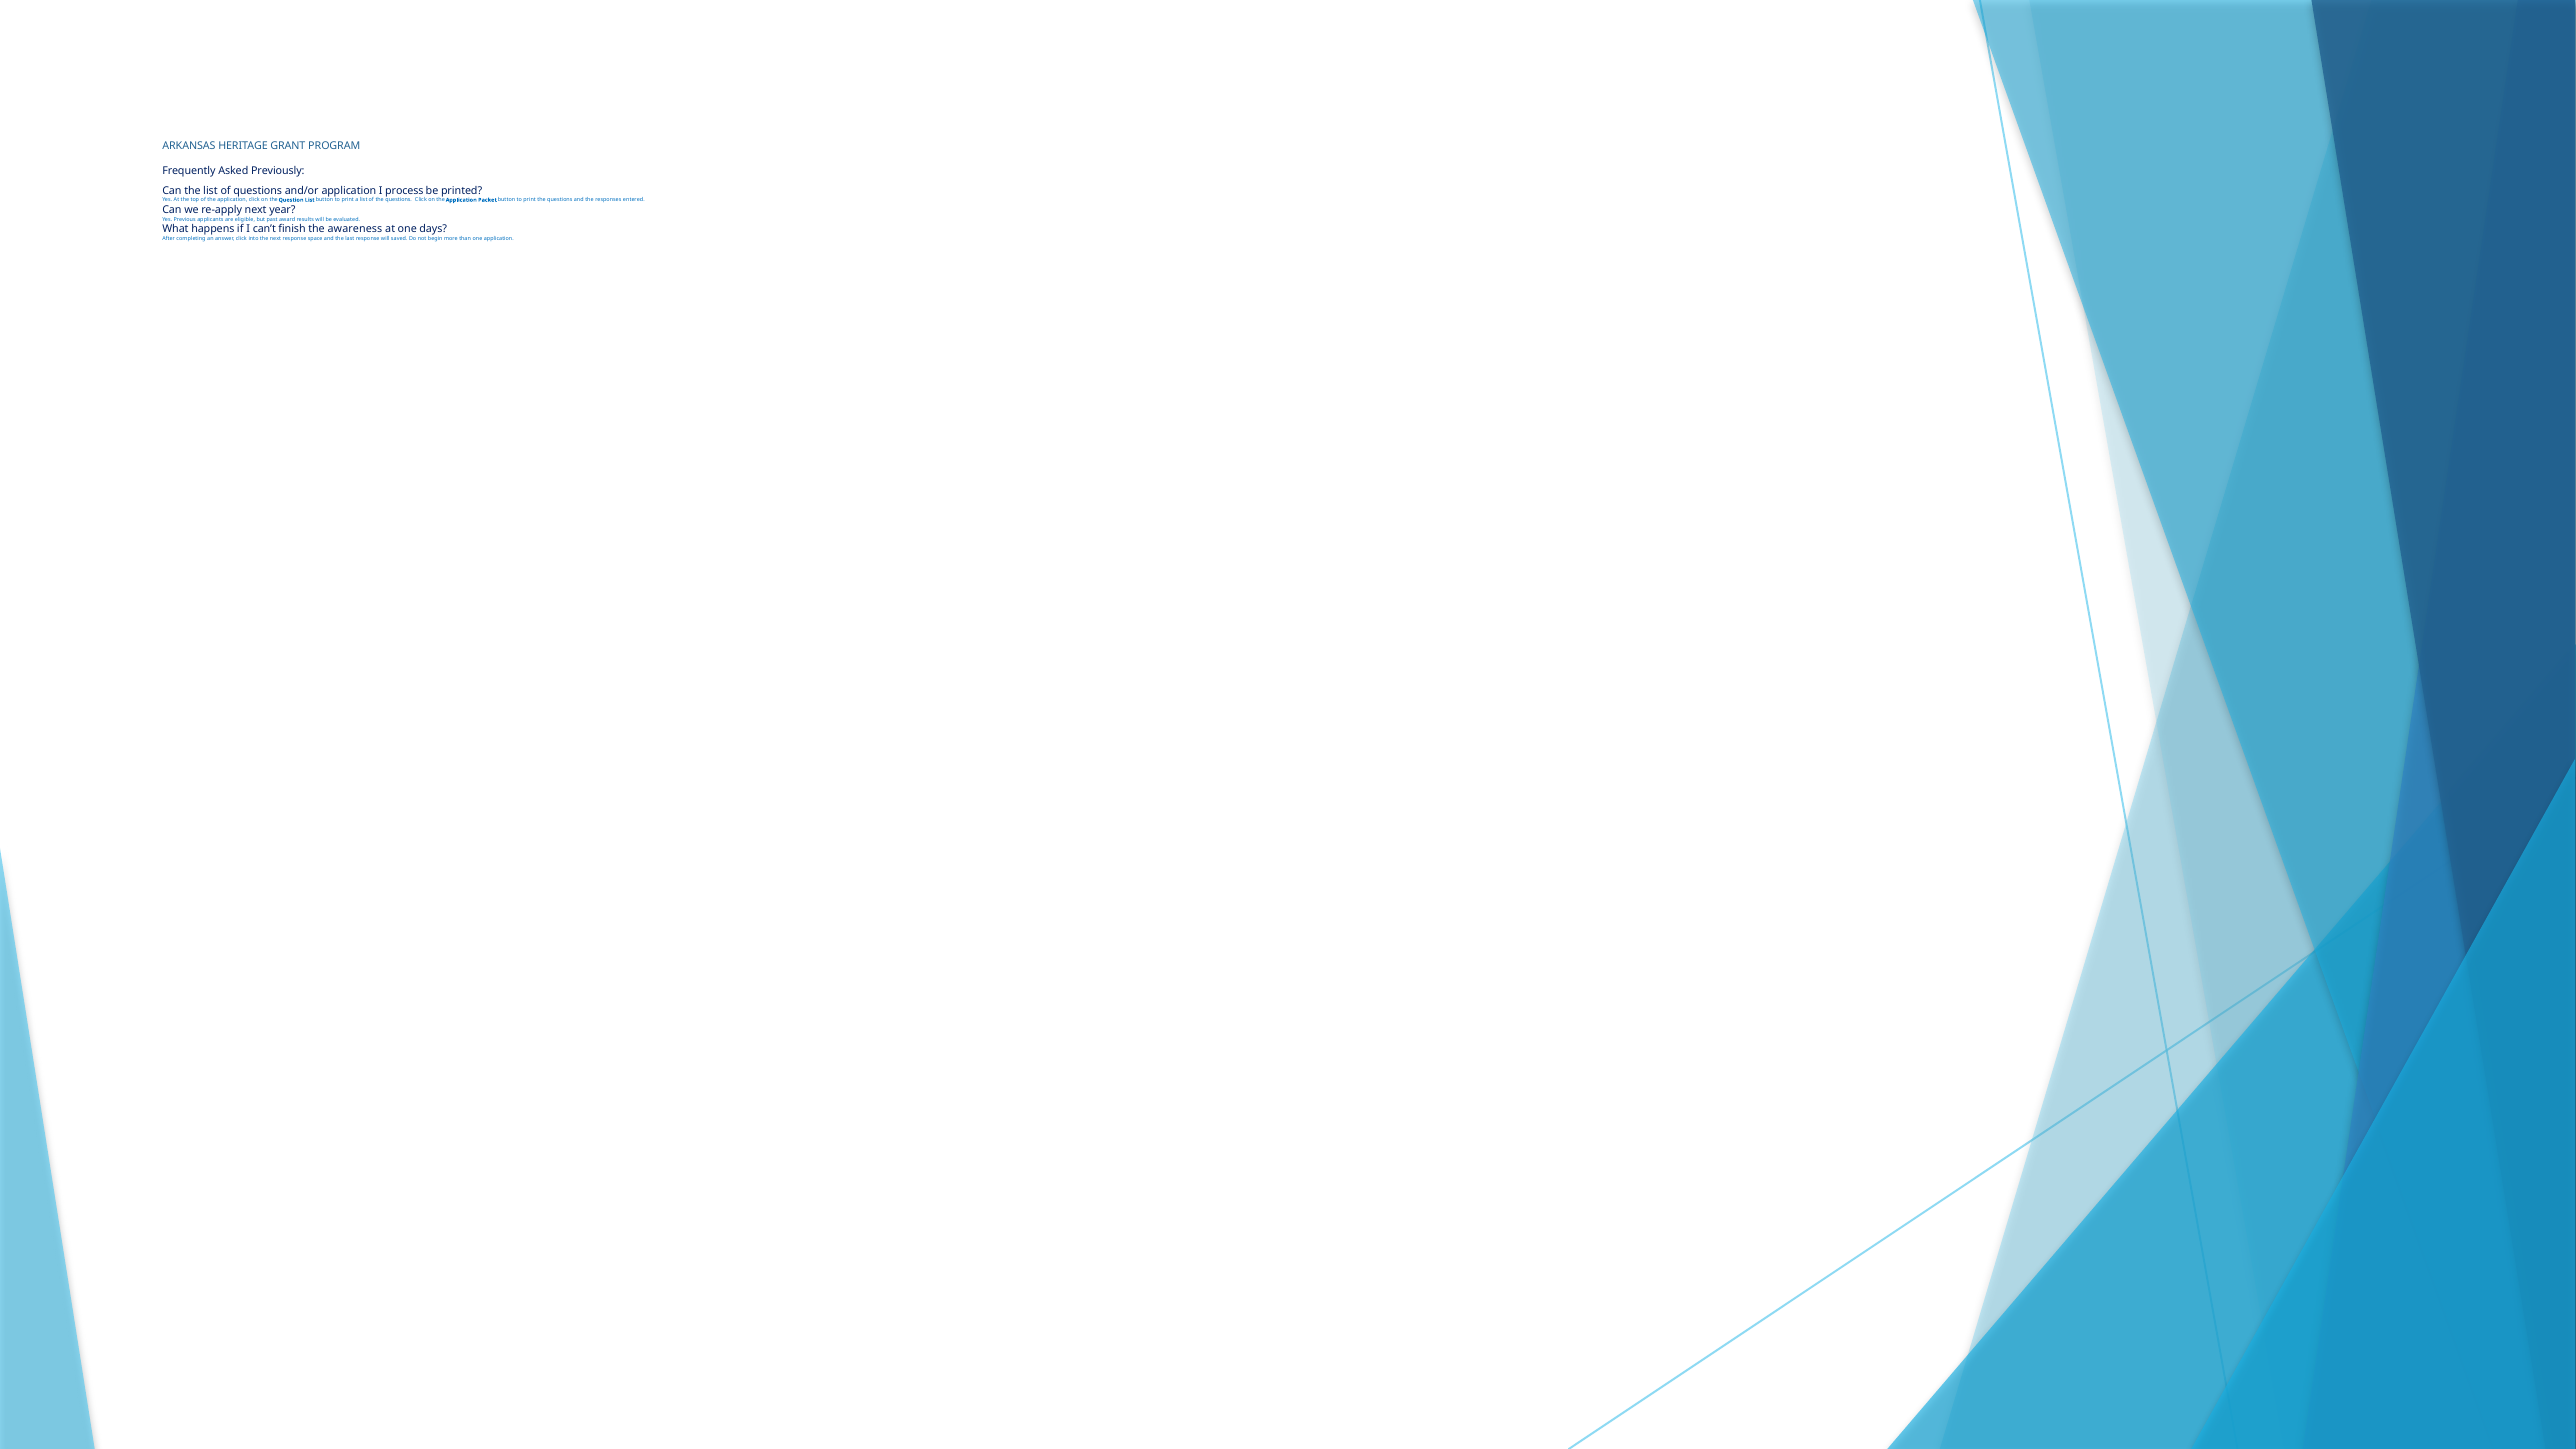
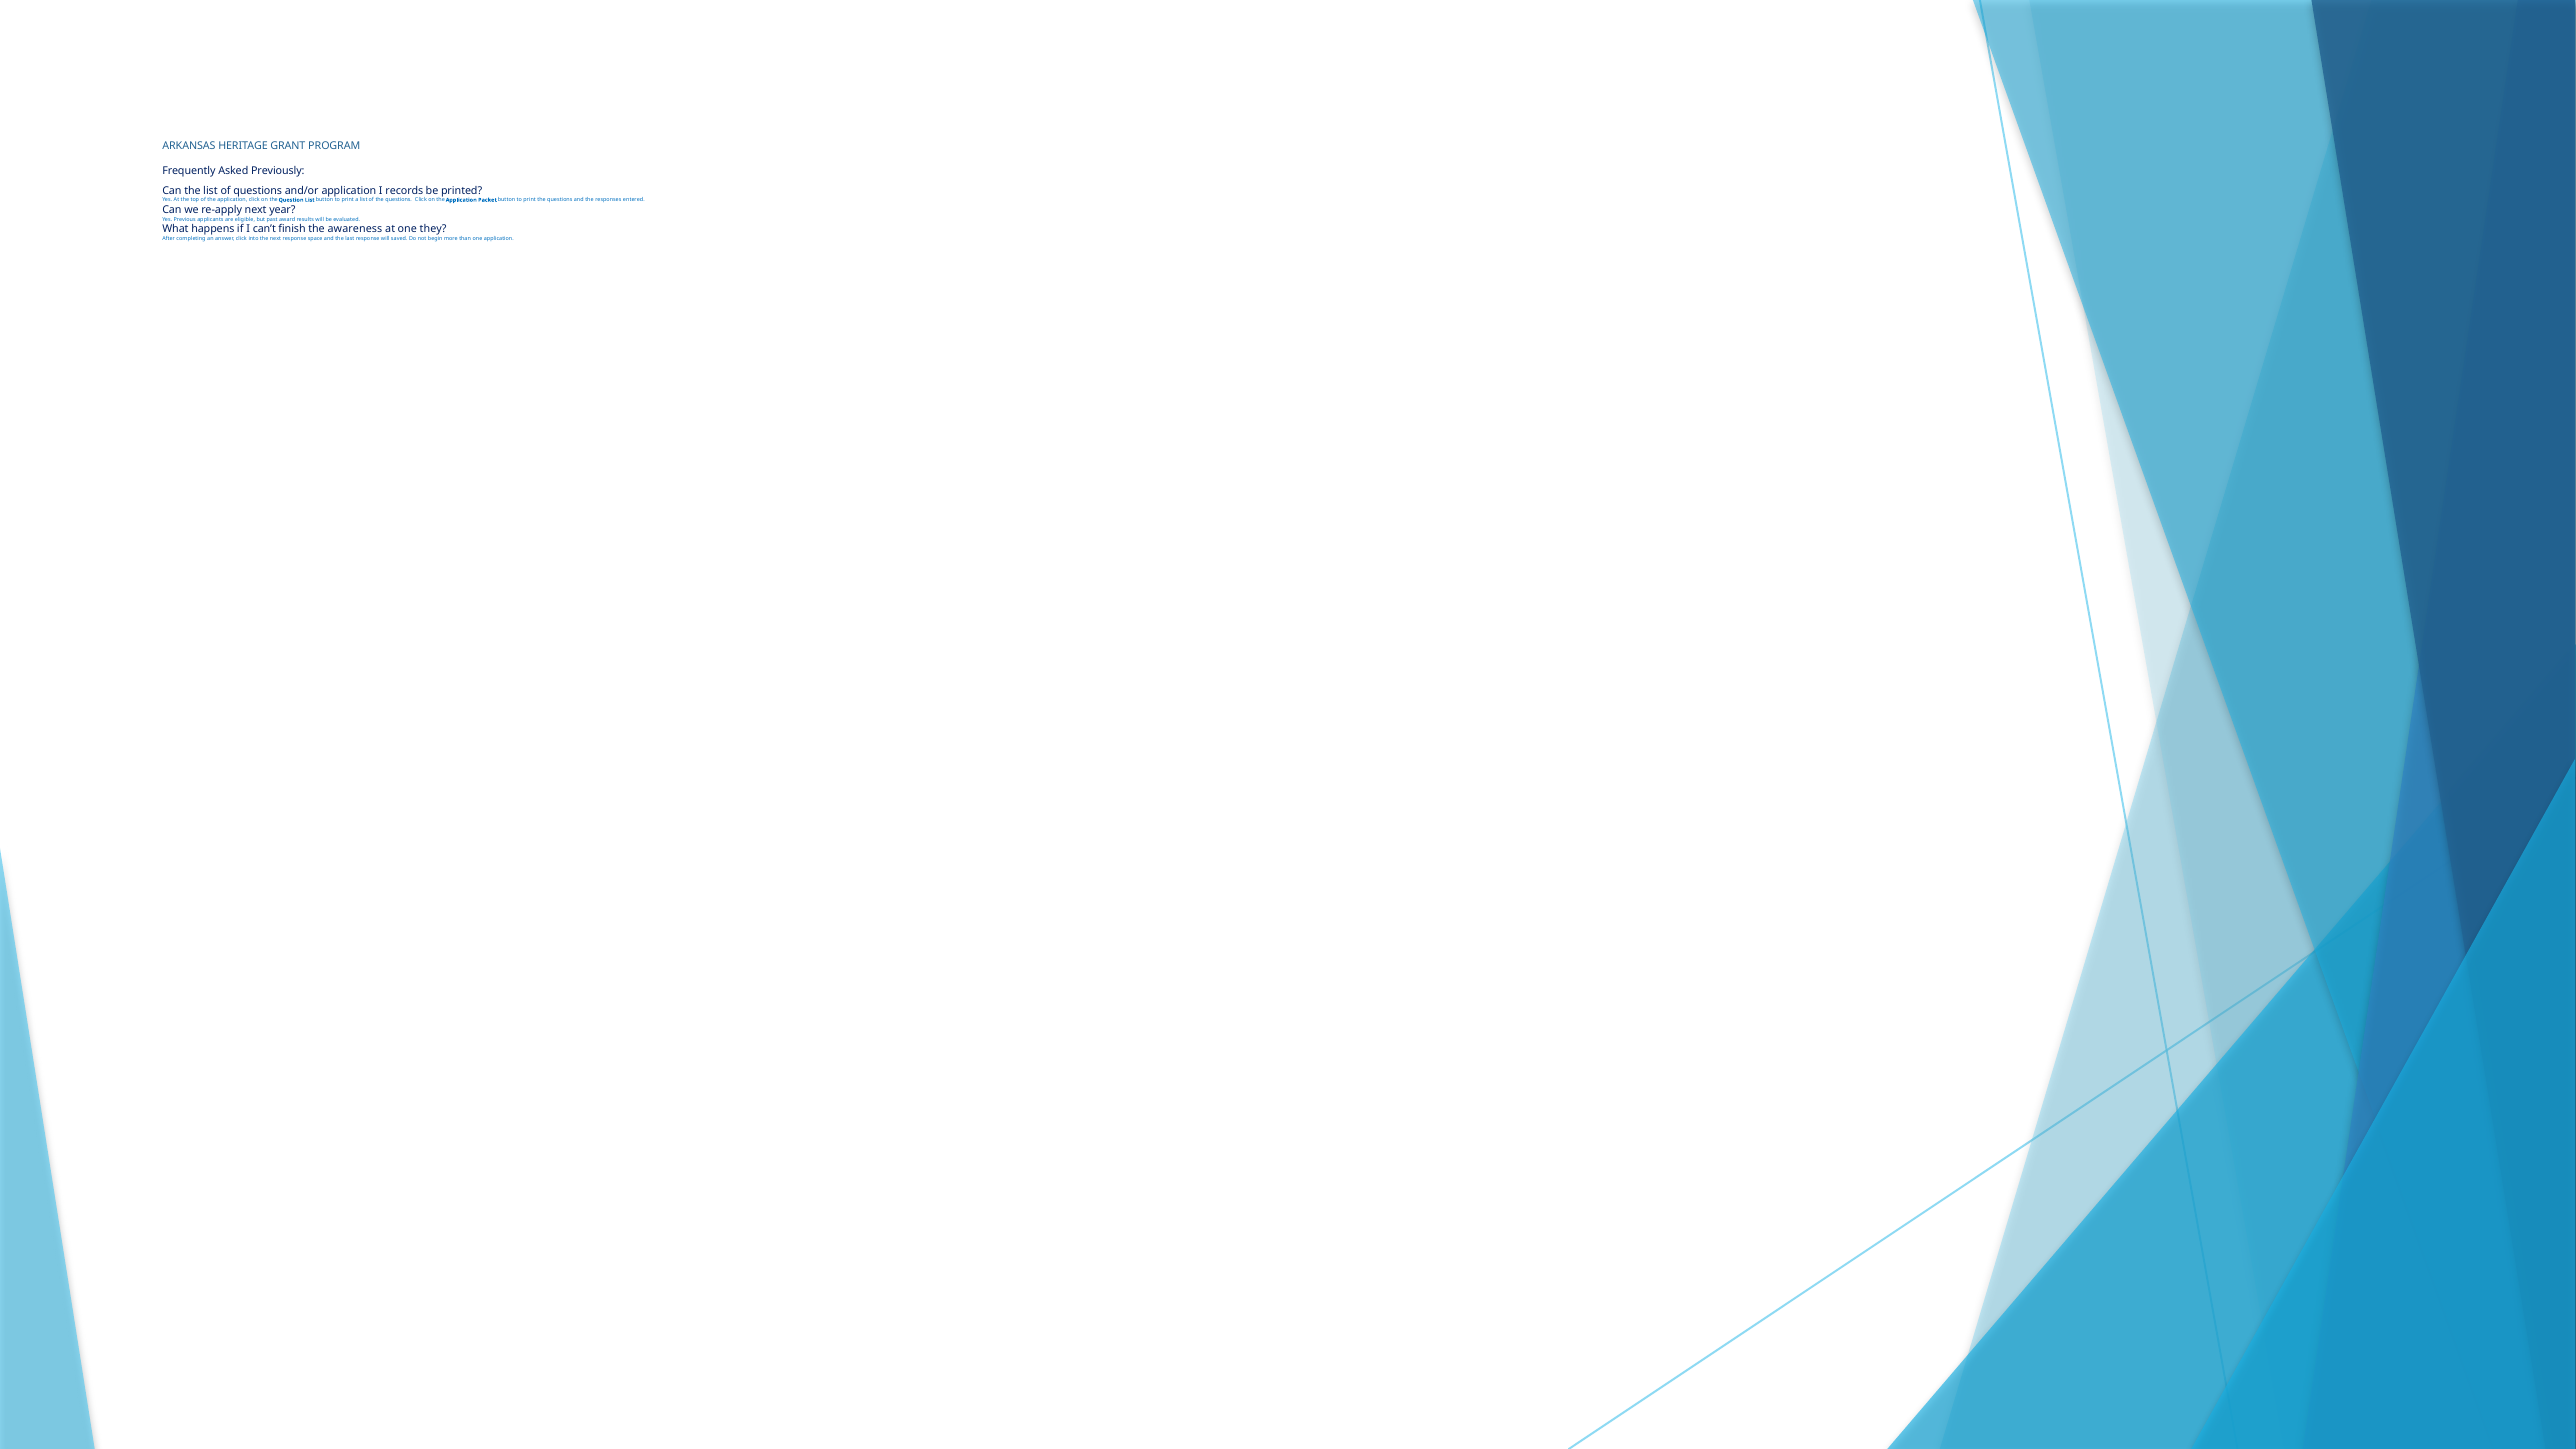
process: process -> records
days: days -> they
